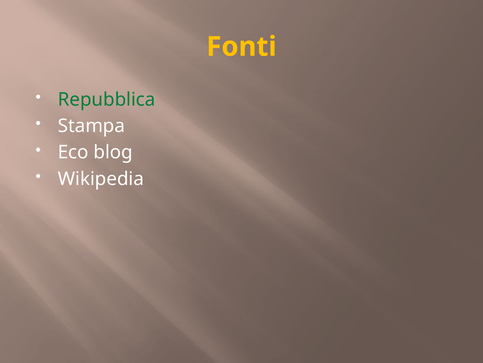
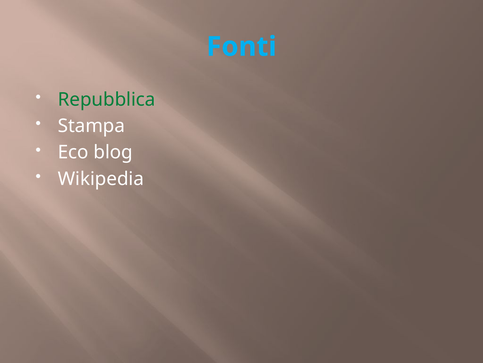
Fonti colour: yellow -> light blue
